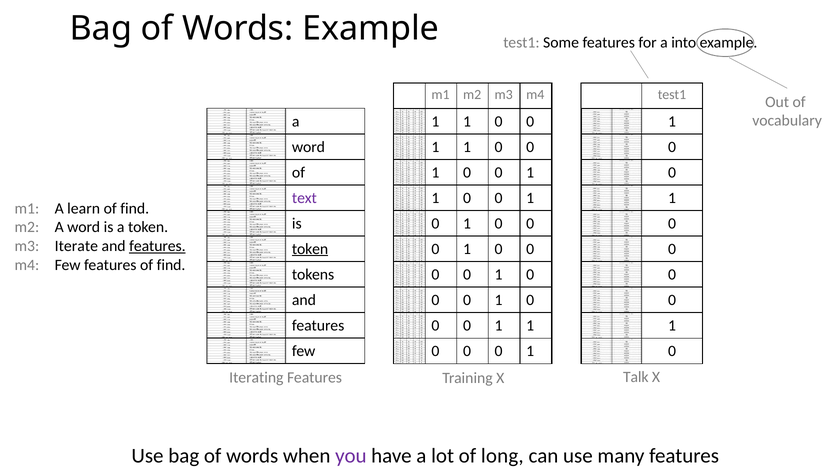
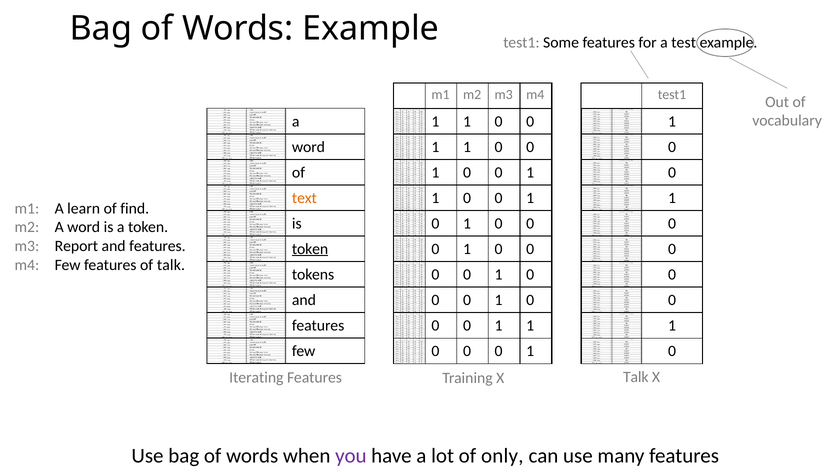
into: into -> test
text colour: purple -> orange
Iterate: Iterate -> Report
features at (157, 246) underline: present -> none
features of find: find -> talk
long: long -> only
